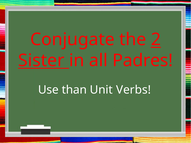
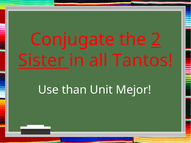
Padres: Padres -> Tantos
Verbs: Verbs -> Mejor
